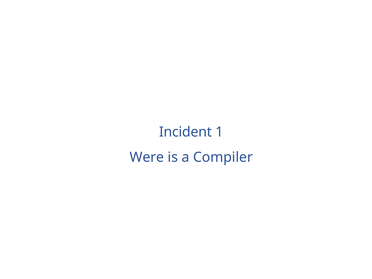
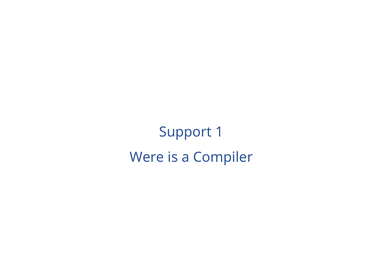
Incident: Incident -> Support
